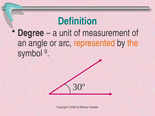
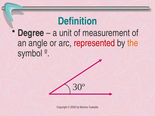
represented colour: orange -> red
